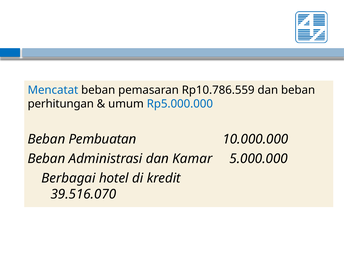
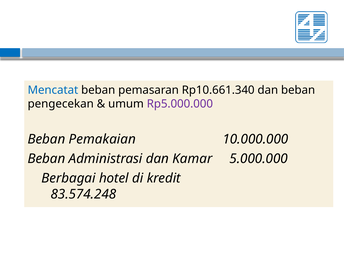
Rp10.786.559: Rp10.786.559 -> Rp10.661.340
perhitungan: perhitungan -> pengecekan
Rp5.000.000 colour: blue -> purple
Pembuatan: Pembuatan -> Pemakaian
39.516.070: 39.516.070 -> 83.574.248
